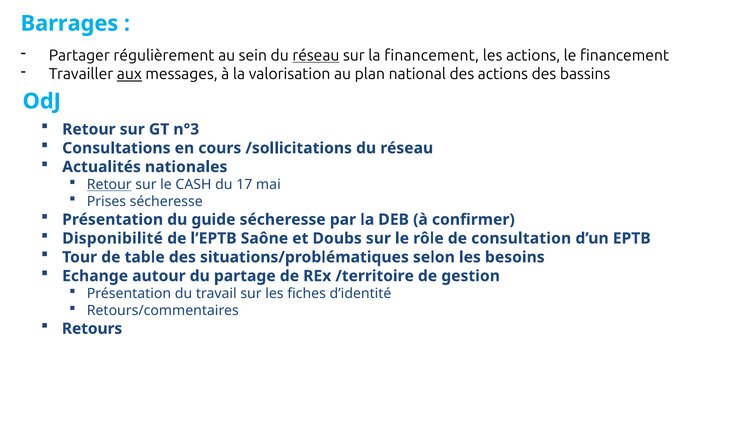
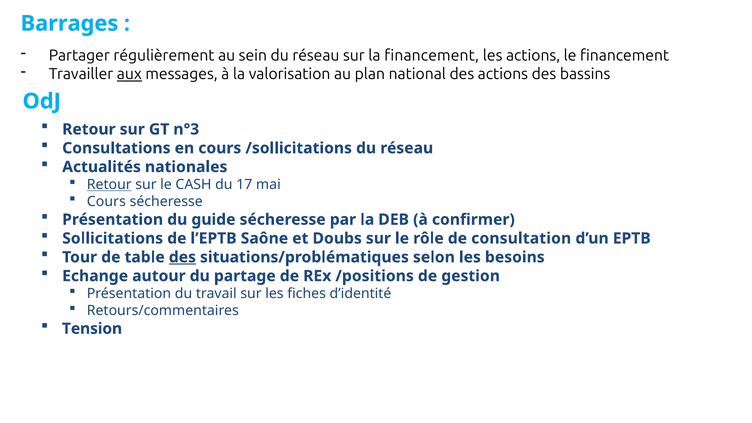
réseau at (316, 55) underline: present -> none
Prises at (106, 202): Prises -> Cours
Disponibilité: Disponibilité -> Sollicitations
des at (182, 257) underline: none -> present
/territoire: /territoire -> /positions
Retours: Retours -> Tension
